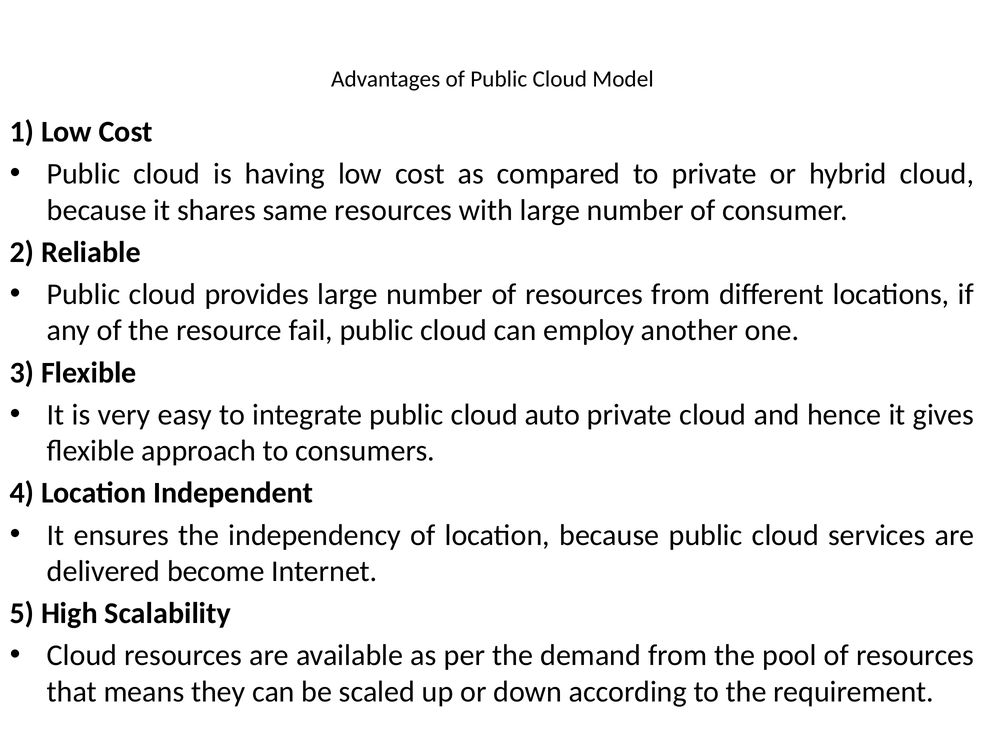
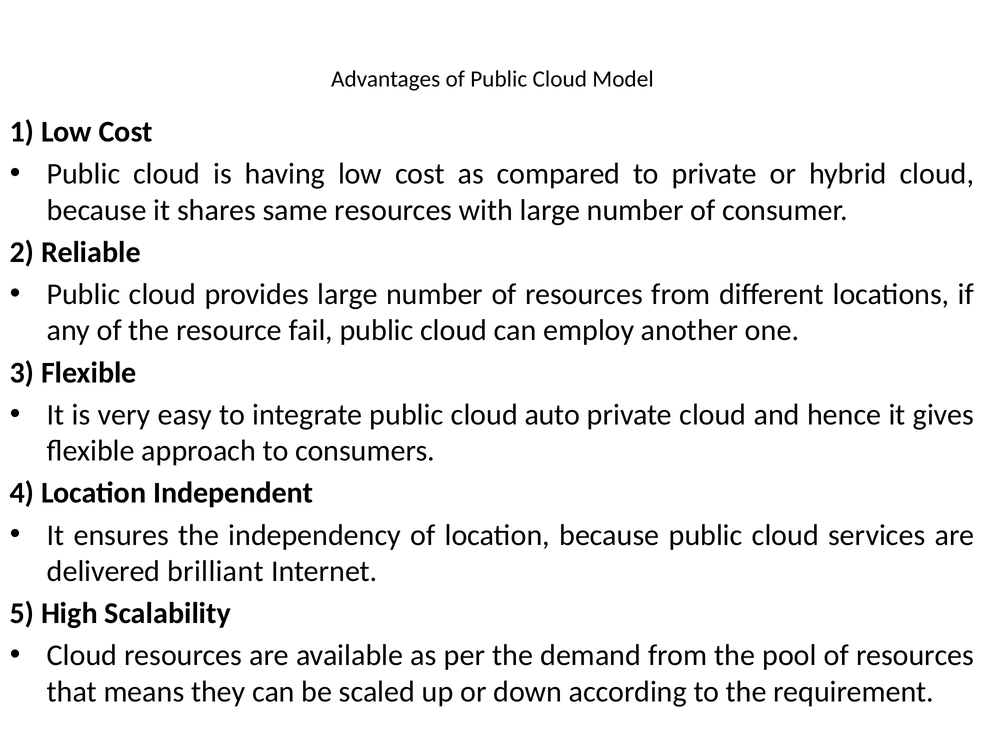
become: become -> brilliant
